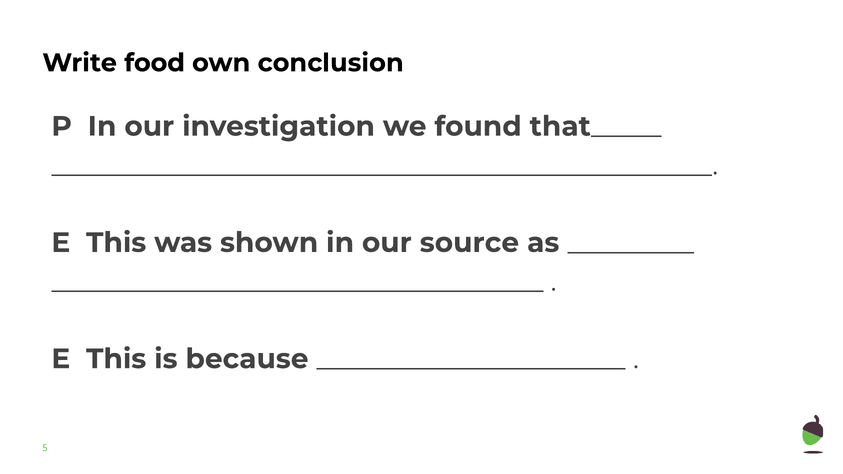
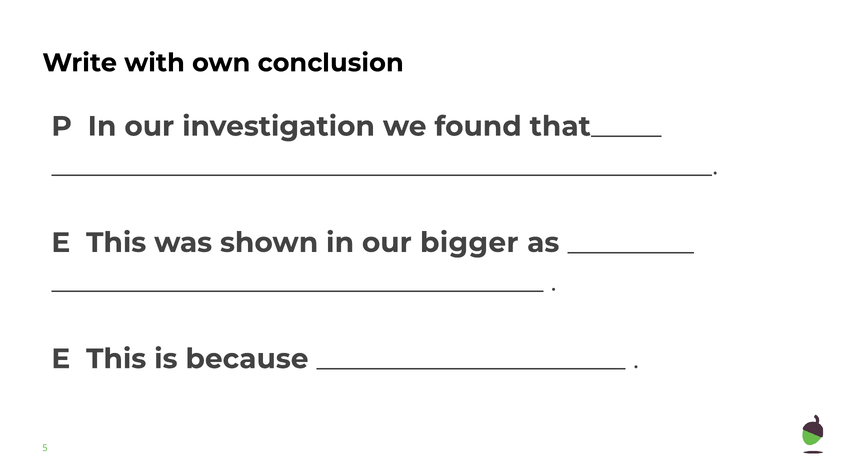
food: food -> with
source: source -> bigger
